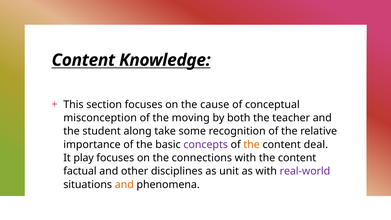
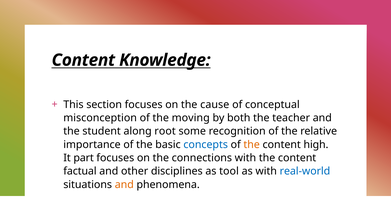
take: take -> root
concepts colour: purple -> blue
deal: deal -> high
play: play -> part
unit: unit -> tool
real-world colour: purple -> blue
